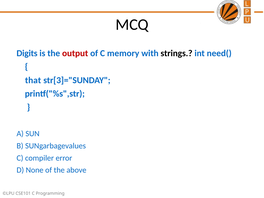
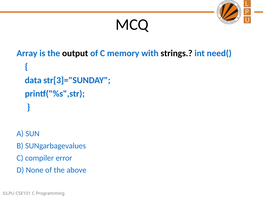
Digits: Digits -> Array
output colour: red -> black
that: that -> data
